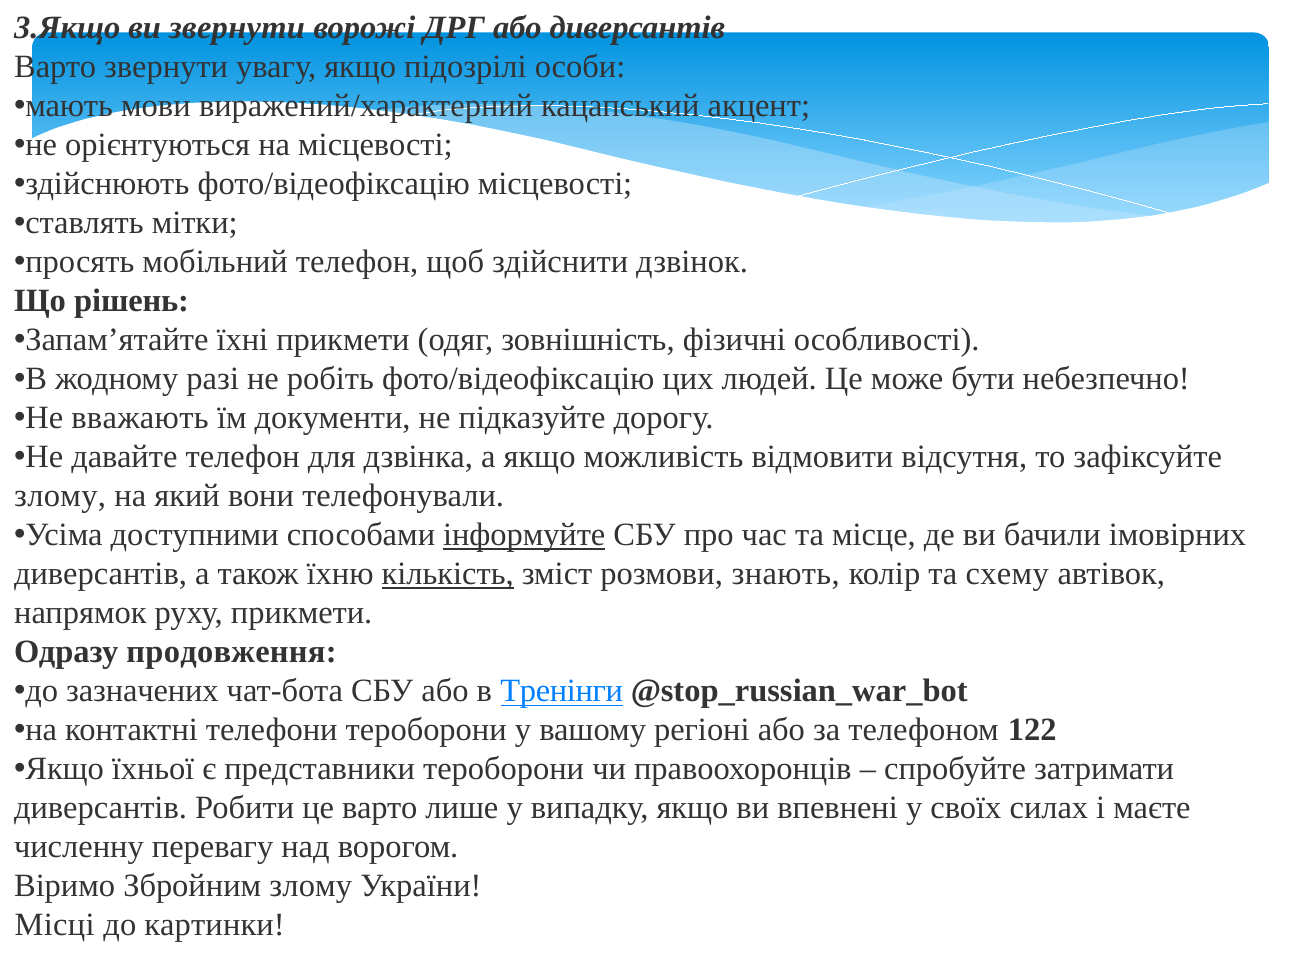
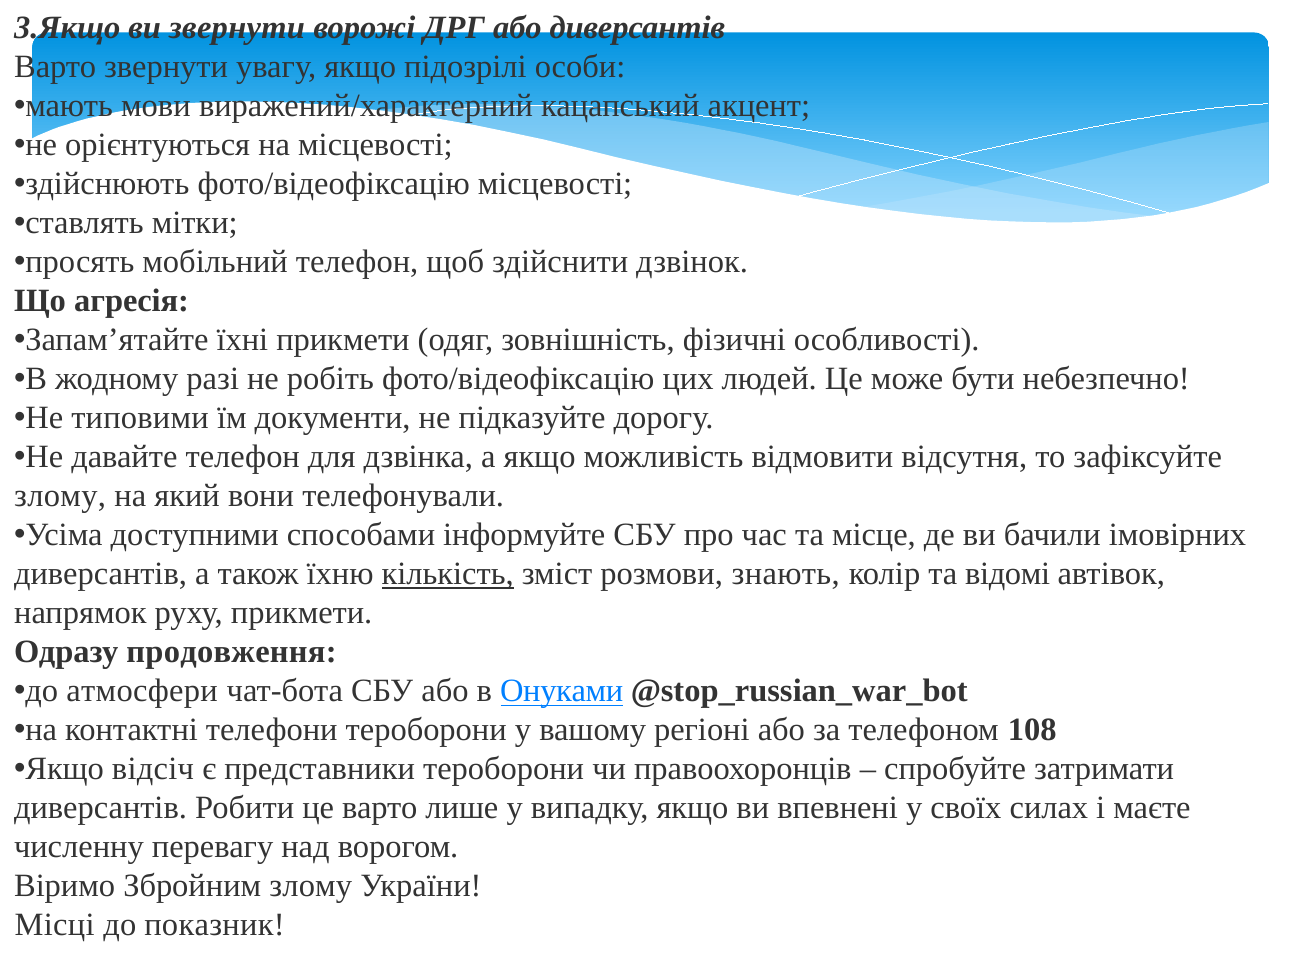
рішень: рішень -> агресія
вважають: вважають -> типовими
інформуйте underline: present -> none
схему: схему -> відомі
зазначених: зазначених -> атмосфери
Тренінги: Тренінги -> Онуками
122: 122 -> 108
їхньої: їхньої -> відсіч
картинки: картинки -> показник
